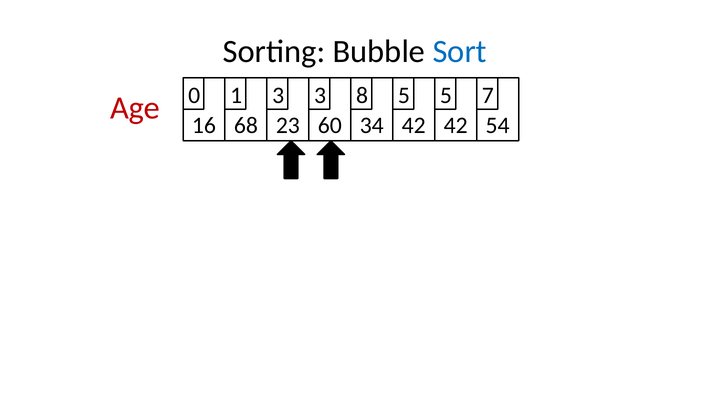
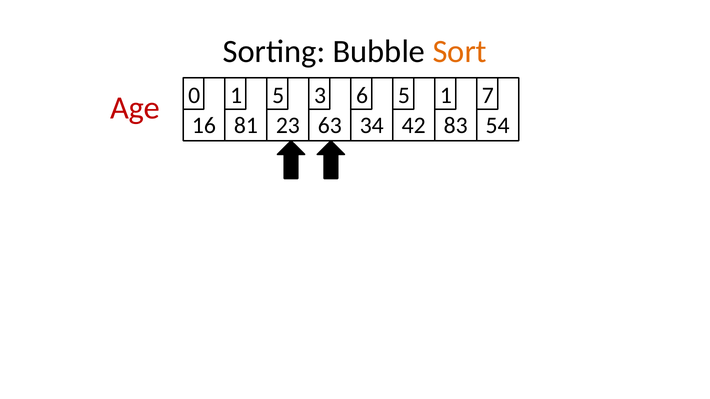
Sort colour: blue -> orange
1 3: 3 -> 5
8: 8 -> 6
5 5: 5 -> 1
68: 68 -> 81
60: 60 -> 63
42 42: 42 -> 83
